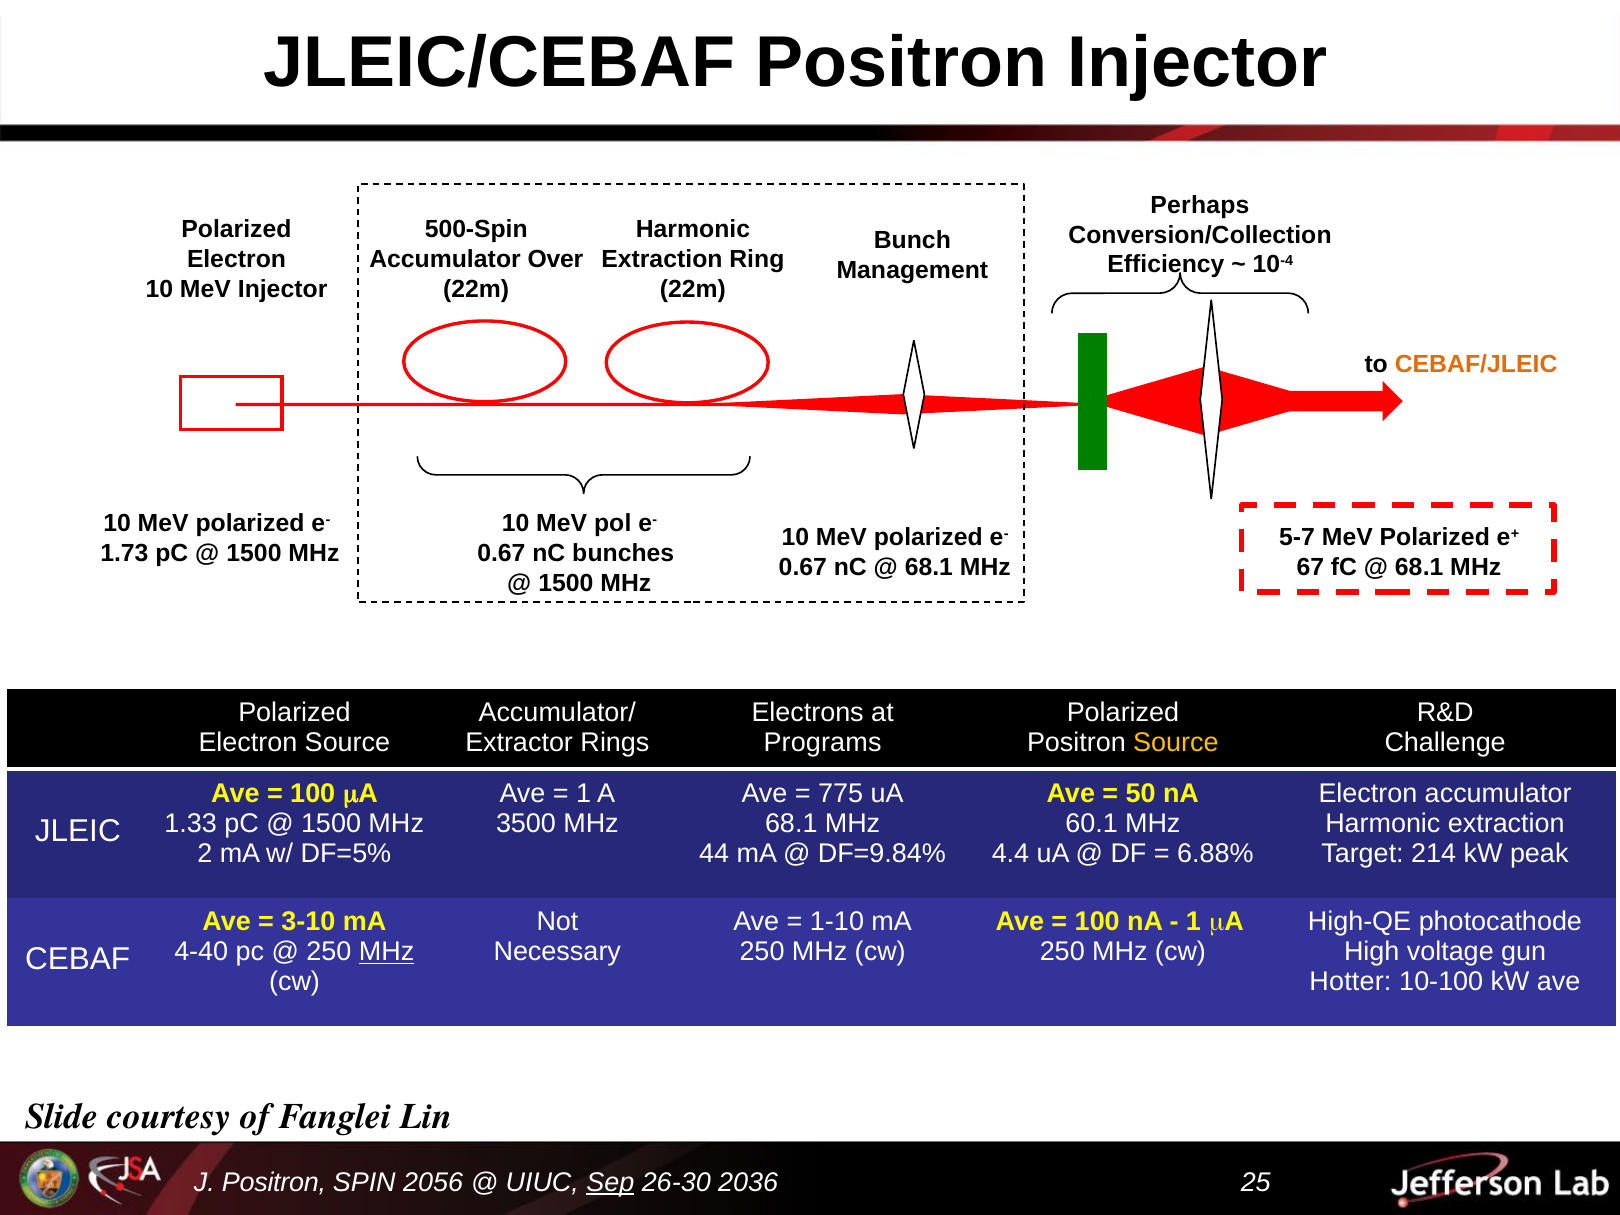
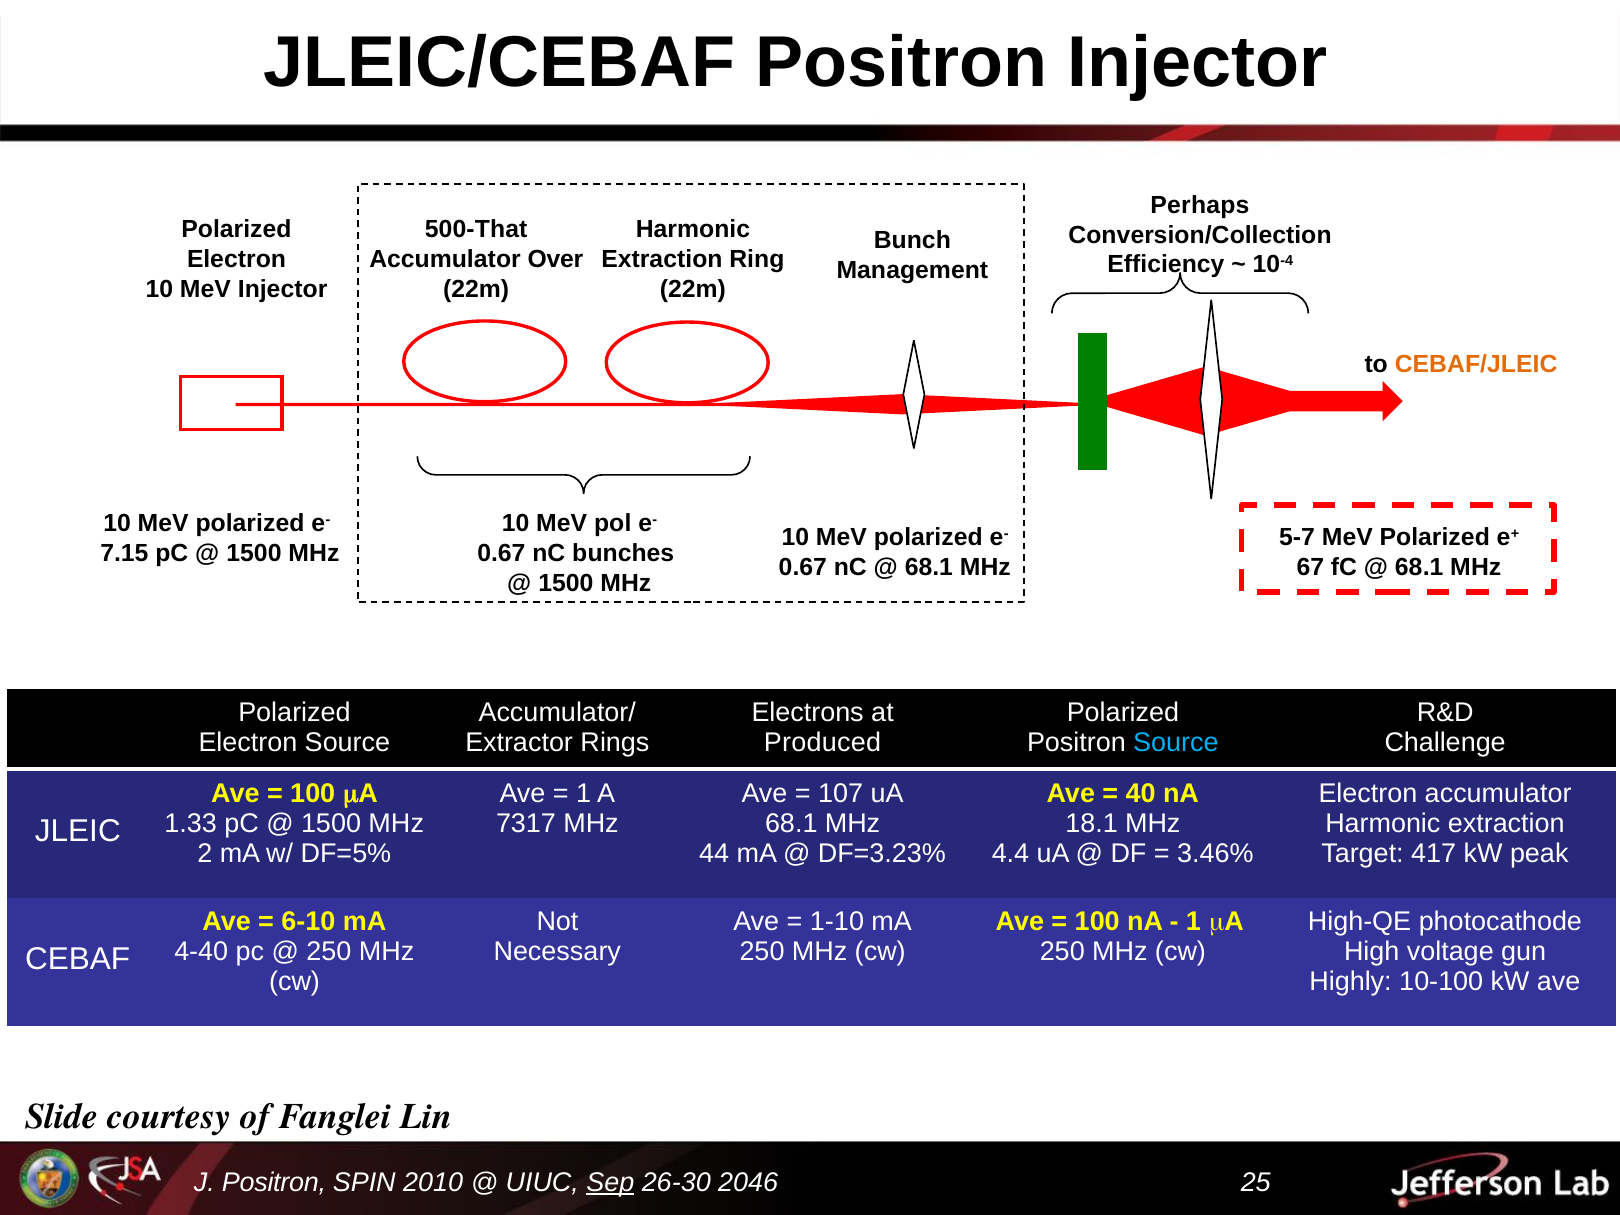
500-Spin: 500-Spin -> 500-That
1.73: 1.73 -> 7.15
Programs: Programs -> Produced
Source at (1176, 742) colour: yellow -> light blue
775: 775 -> 107
50: 50 -> 40
3500: 3500 -> 7317
60.1: 60.1 -> 18.1
DF=9.84%: DF=9.84% -> DF=3.23%
6.88%: 6.88% -> 3.46%
214: 214 -> 417
3-10: 3-10 -> 6-10
MHz at (387, 952) underline: present -> none
Hotter: Hotter -> Highly
2056: 2056 -> 2010
2036: 2036 -> 2046
